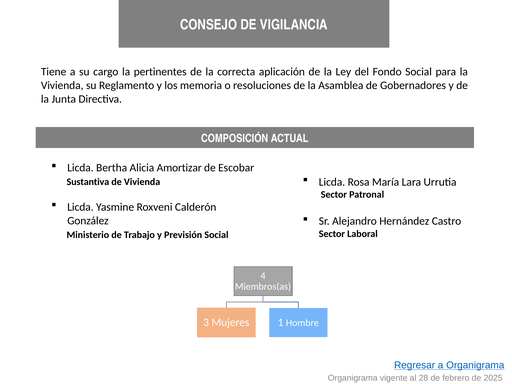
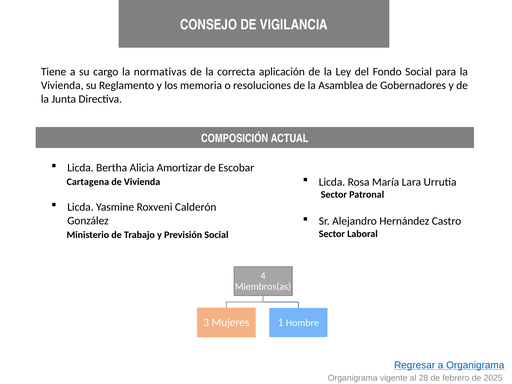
pertinentes: pertinentes -> normativas
Sustantiva: Sustantiva -> Cartagena
